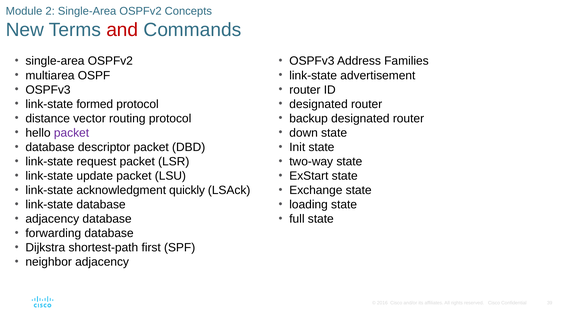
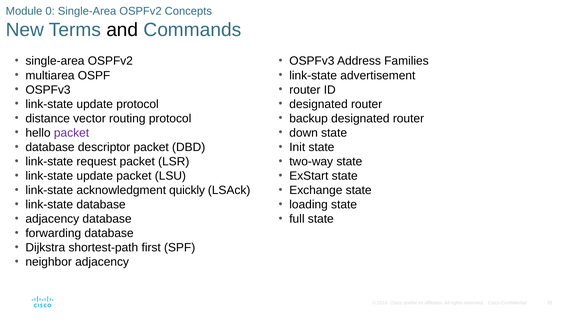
2: 2 -> 0
and colour: red -> black
formed at (95, 104): formed -> update
